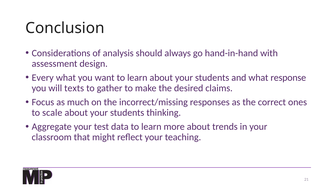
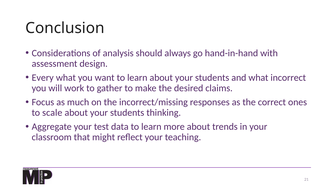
response: response -> incorrect
texts: texts -> work
